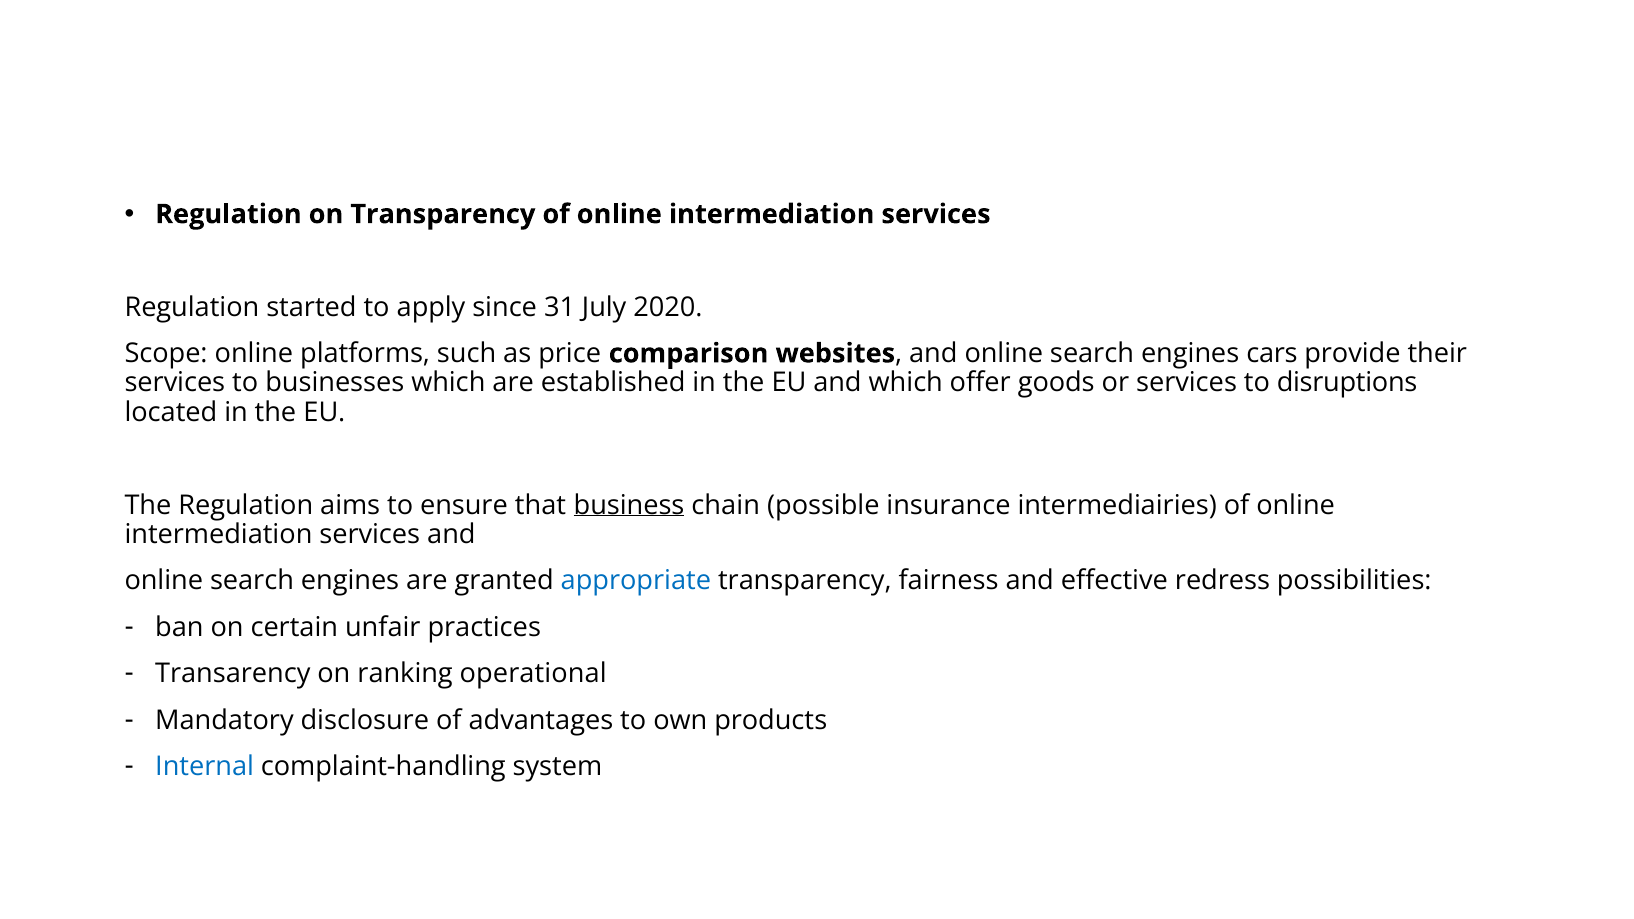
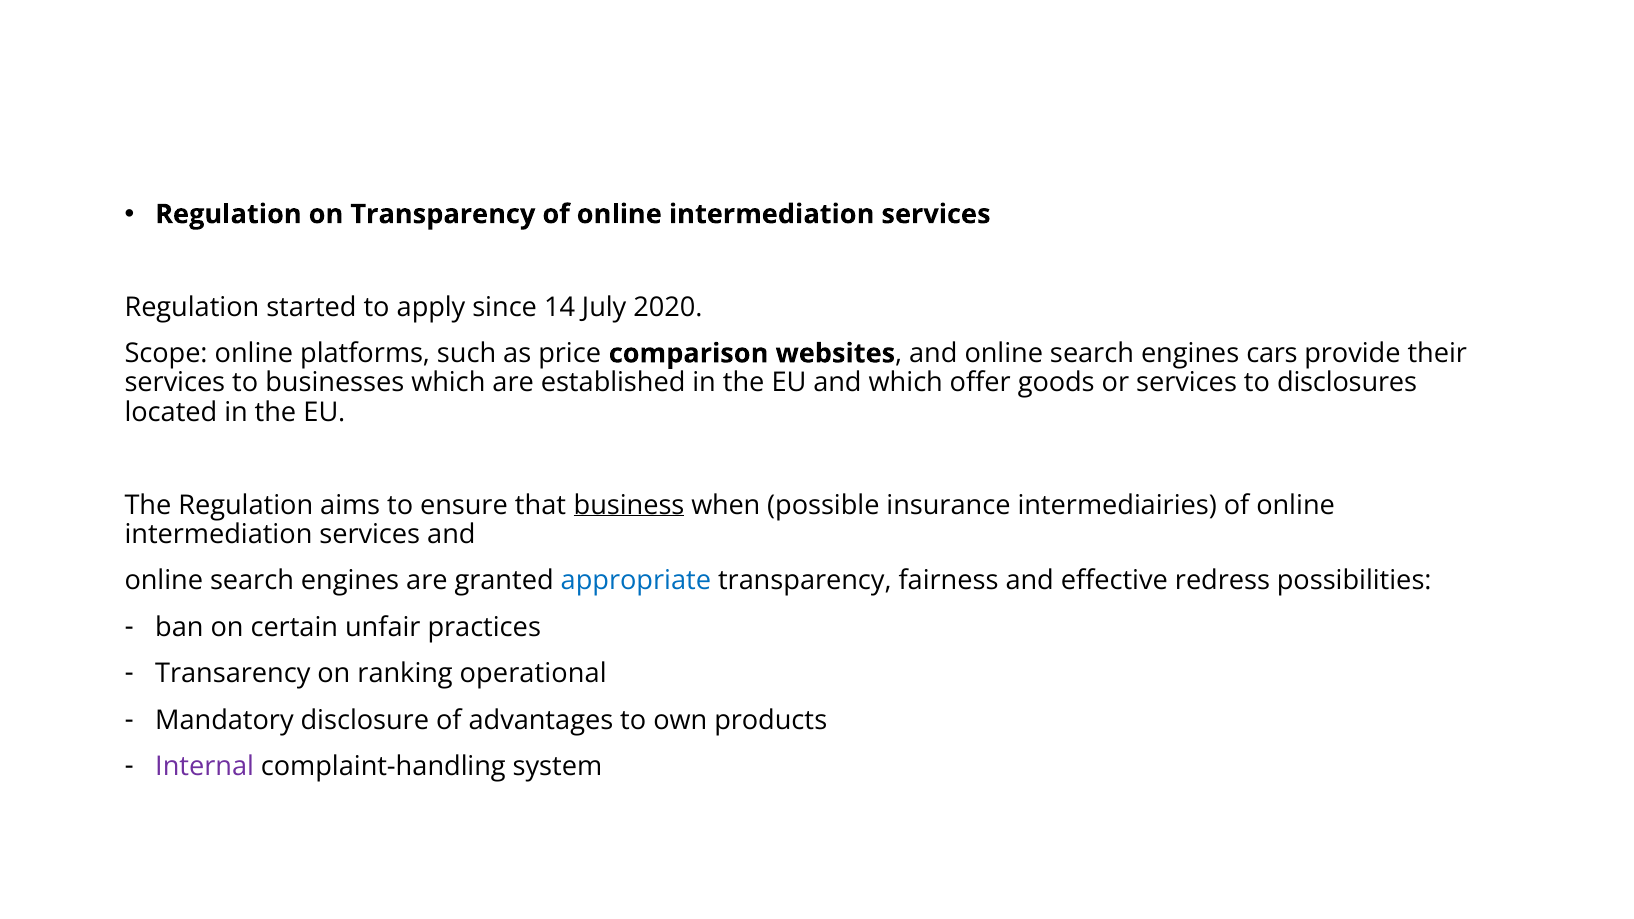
31: 31 -> 14
disruptions: disruptions -> disclosures
chain: chain -> when
Internal colour: blue -> purple
